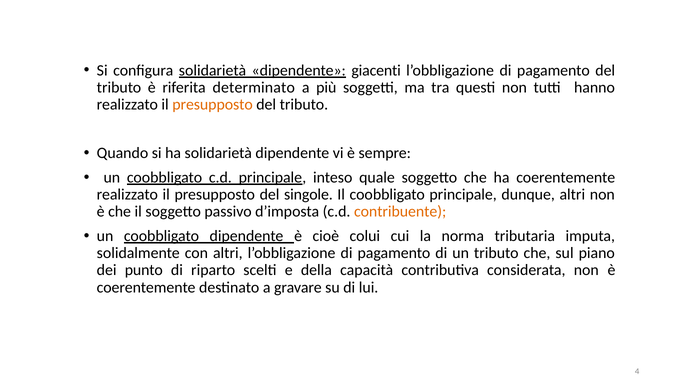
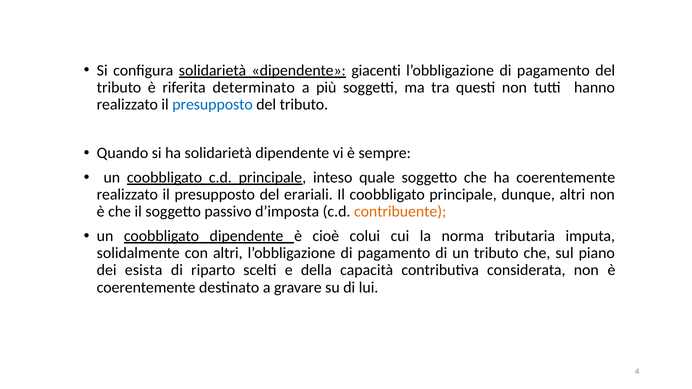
presupposto at (213, 105) colour: orange -> blue
singole: singole -> erariali
punto: punto -> esista
